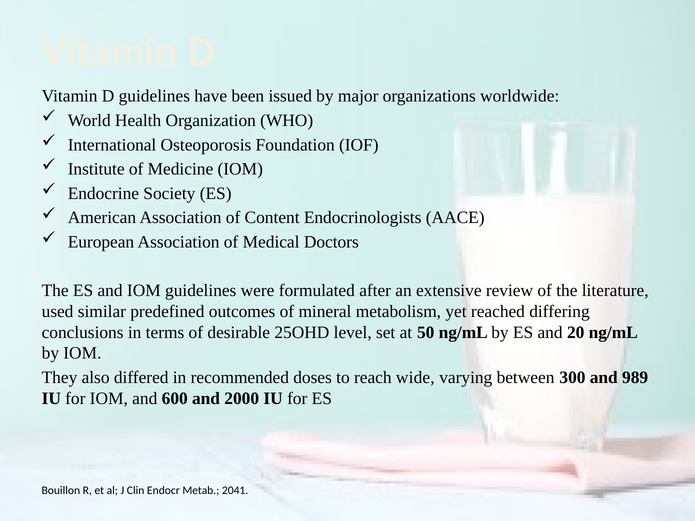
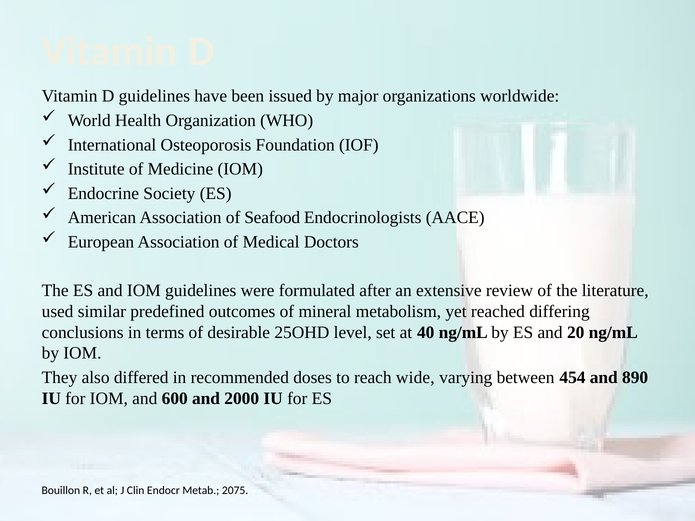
Content: Content -> Seafood
50: 50 -> 40
300: 300 -> 454
989: 989 -> 890
2041: 2041 -> 2075
